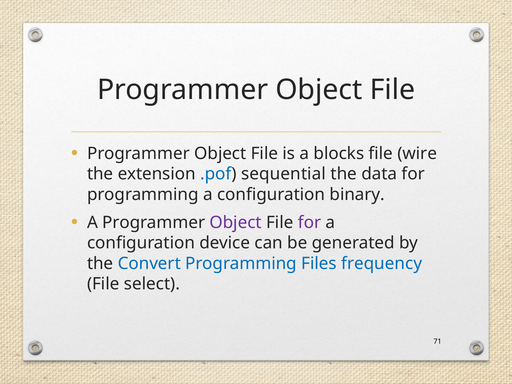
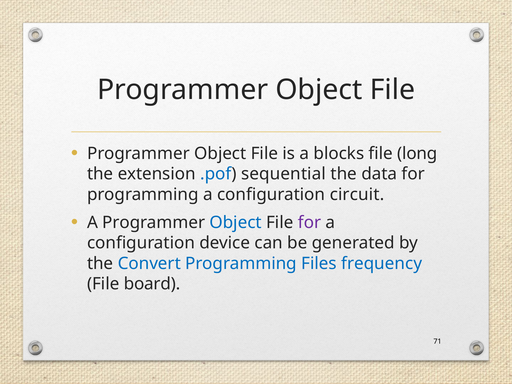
wire: wire -> long
binary: binary -> circuit
Object at (236, 223) colour: purple -> blue
select: select -> board
